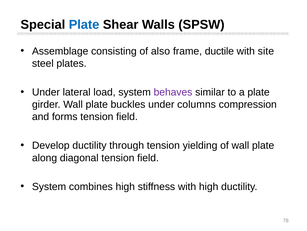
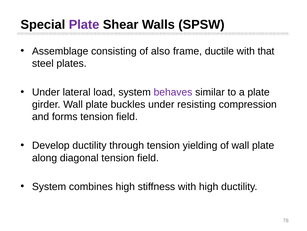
Plate at (84, 25) colour: blue -> purple
site: site -> that
columns: columns -> resisting
